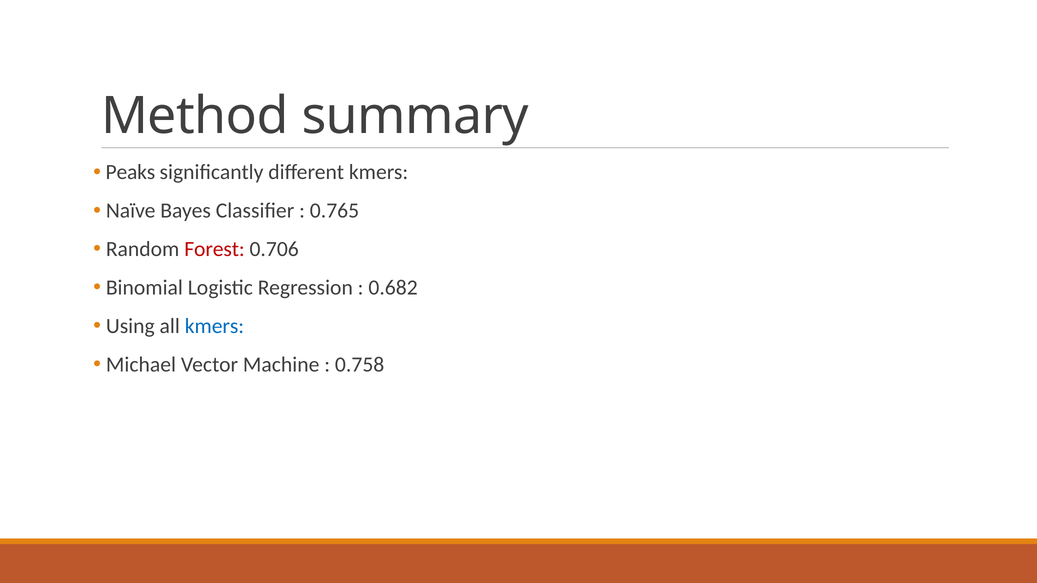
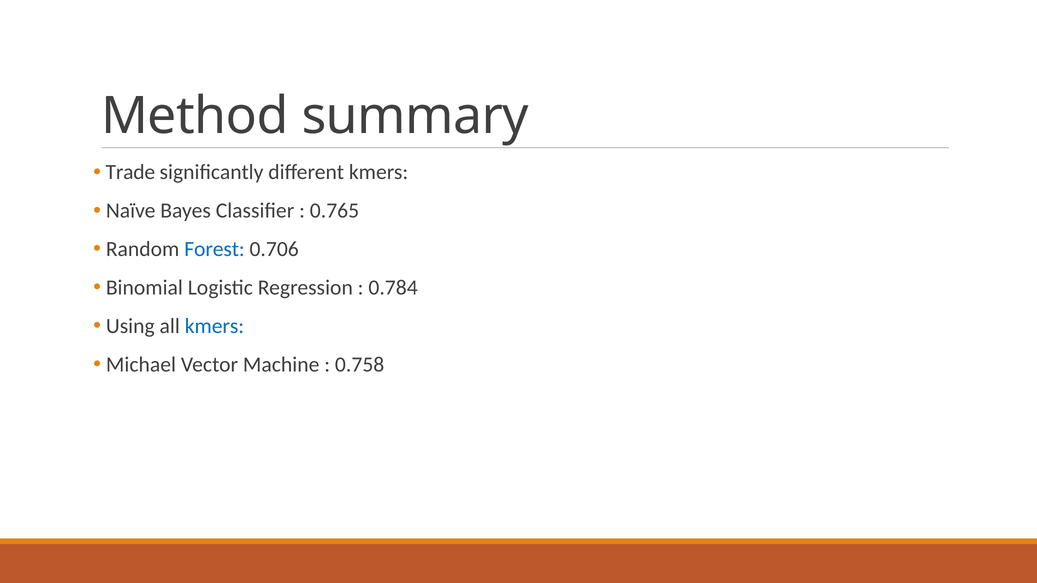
Peaks: Peaks -> Trade
Forest colour: red -> blue
0.682: 0.682 -> 0.784
